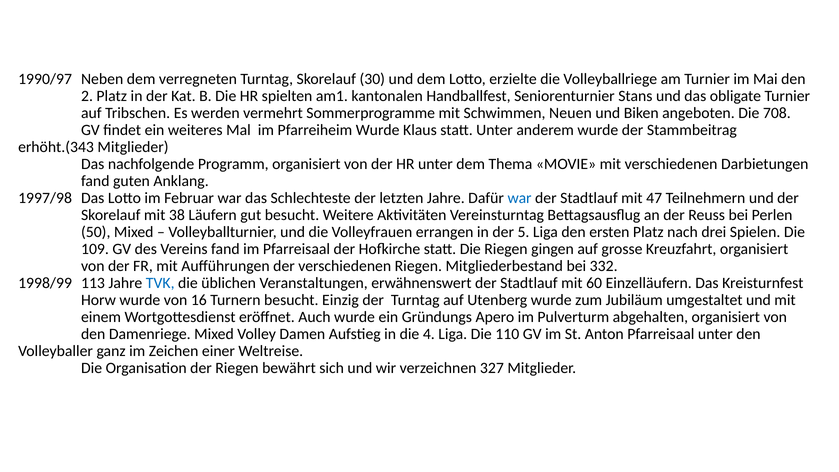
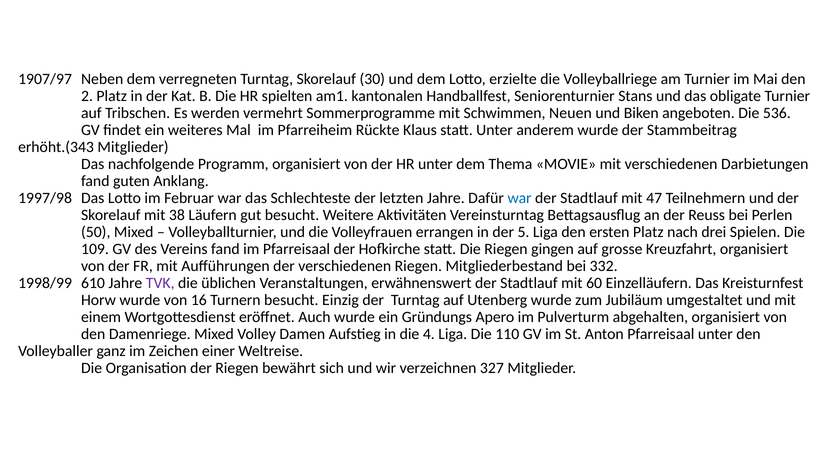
1990/97: 1990/97 -> 1907/97
708: 708 -> 536
Pfarreiheim Wurde: Wurde -> Rückte
113: 113 -> 610
TVK colour: blue -> purple
